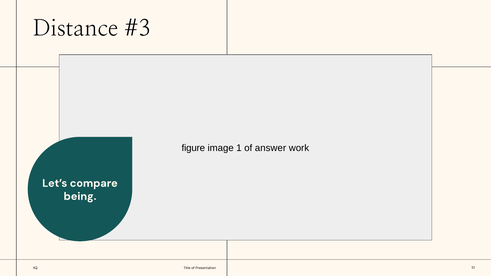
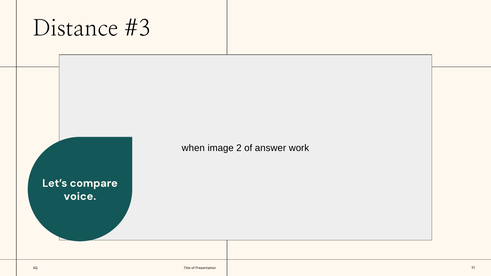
figure: figure -> when
1: 1 -> 2
being: being -> voice
